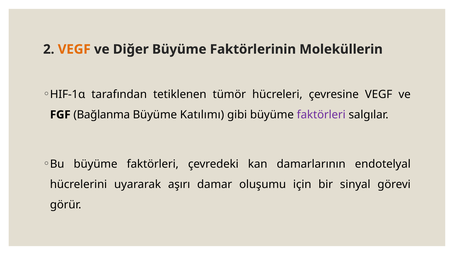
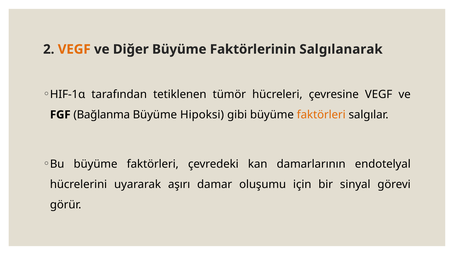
Moleküllerin: Moleküllerin -> Salgılanarak
Katılımı: Katılımı -> Hipoksi
faktörleri at (321, 115) colour: purple -> orange
